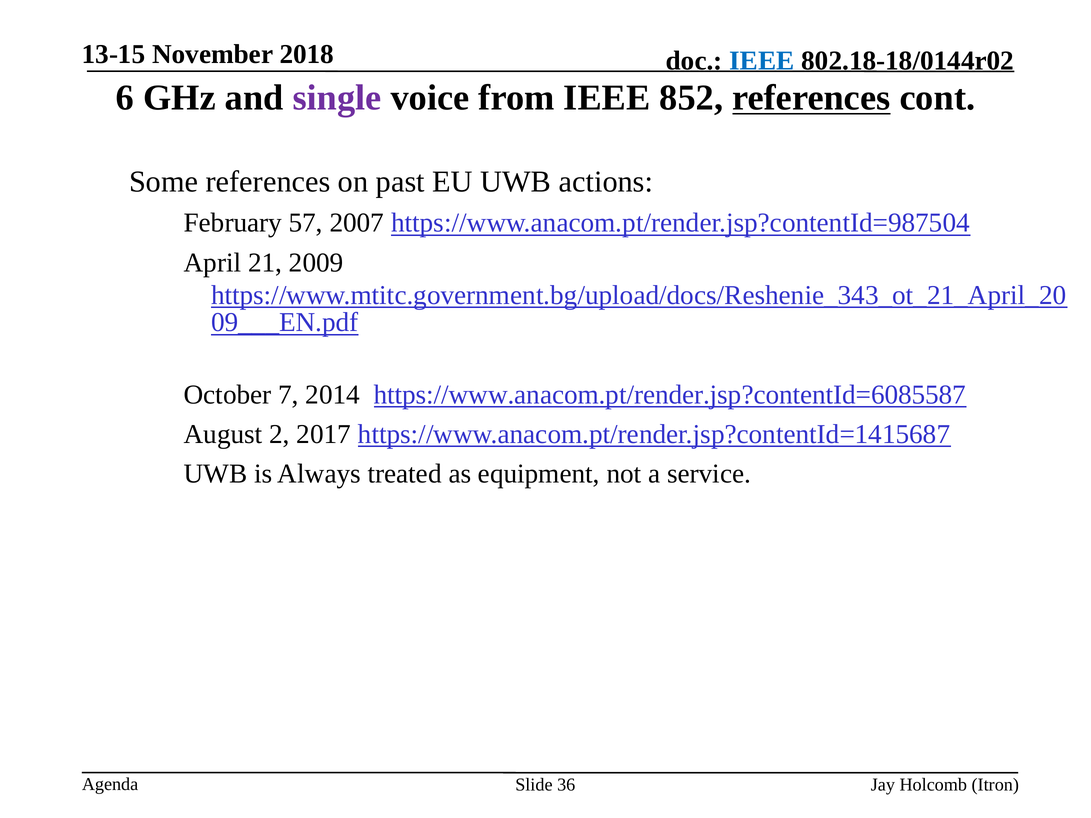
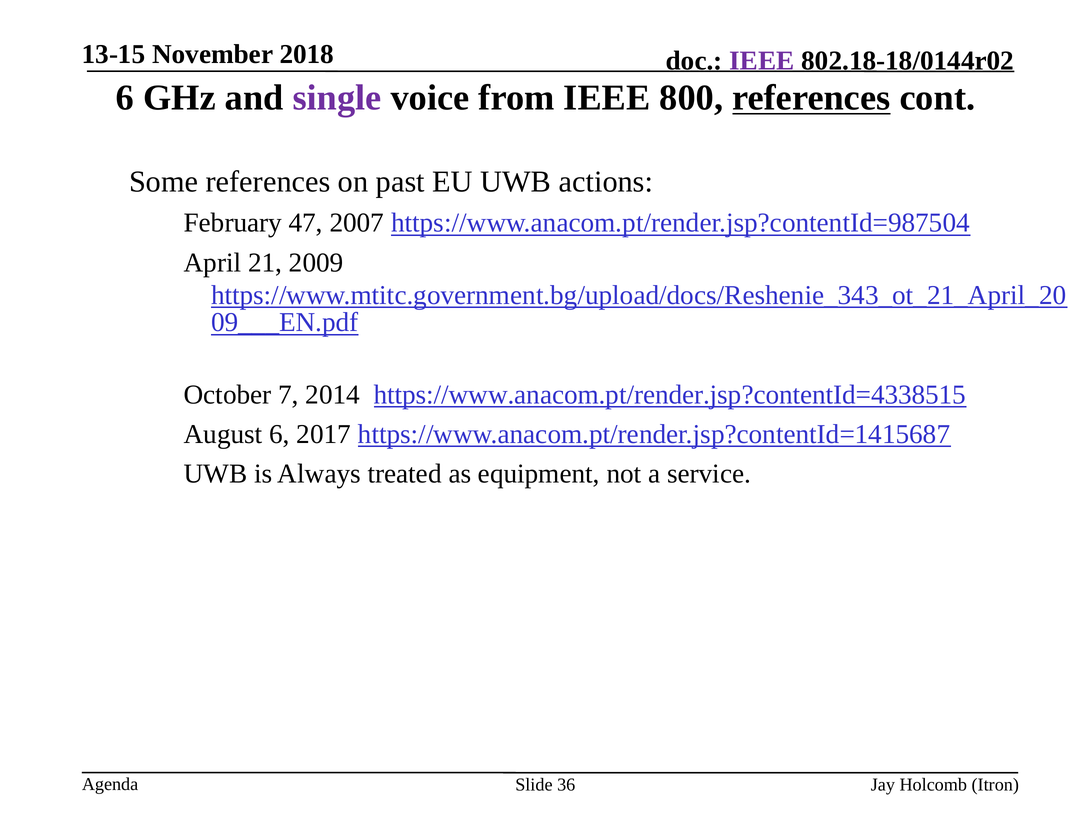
IEEE at (762, 61) colour: blue -> purple
852: 852 -> 800
57: 57 -> 47
https://www.anacom.pt/render.jsp?contentId=6085587: https://www.anacom.pt/render.jsp?contentId=6085587 -> https://www.anacom.pt/render.jsp?contentId=4338515
August 2: 2 -> 6
